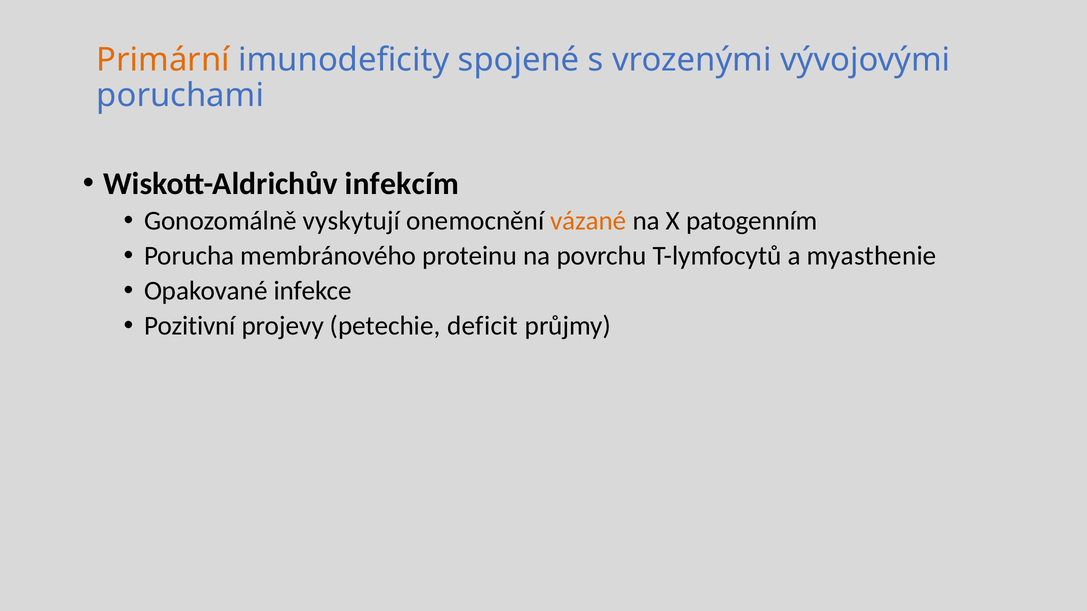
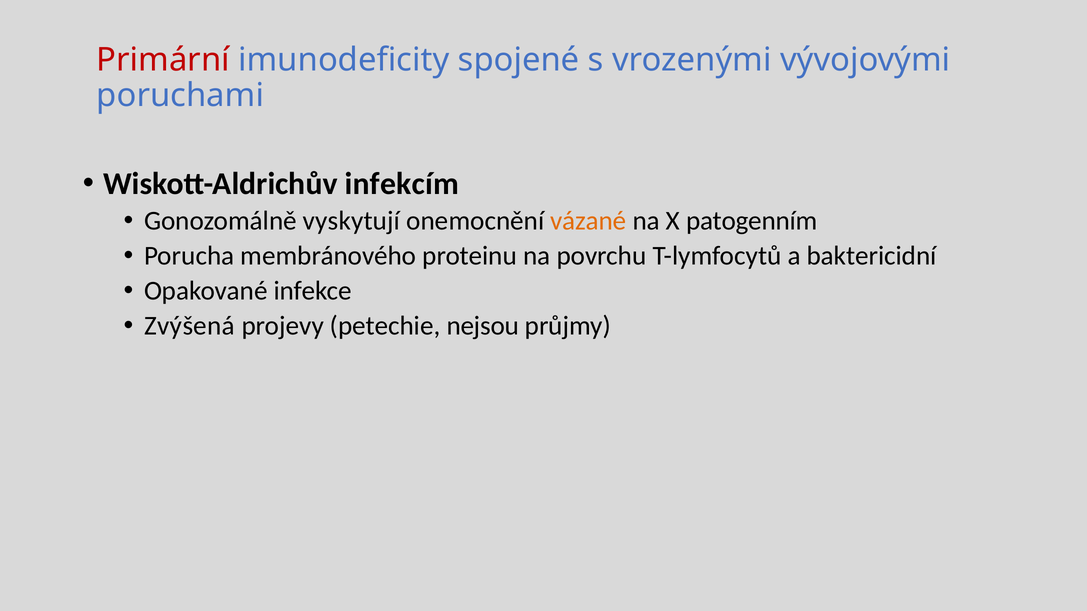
Primární colour: orange -> red
myasthenie: myasthenie -> baktericidní
Pozitivní: Pozitivní -> Zvýšená
deficit: deficit -> nejsou
